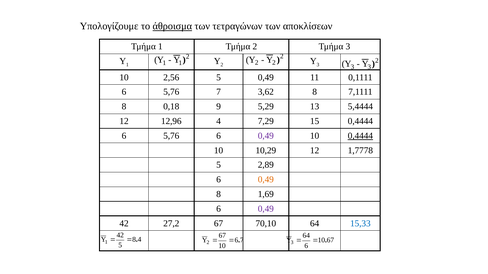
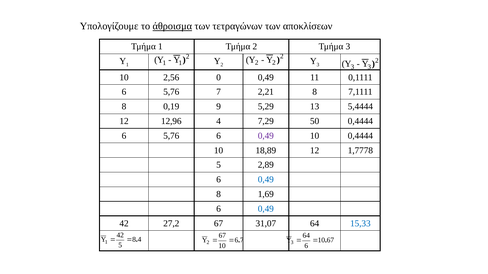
2,56 5: 5 -> 0
3,62: 3,62 -> 2,21
0,18: 0,18 -> 0,19
15: 15 -> 50
0,4444 at (360, 136) underline: present -> none
10,29: 10,29 -> 18,89
0,49 at (266, 180) colour: orange -> blue
0,49 at (266, 209) colour: purple -> blue
70,10: 70,10 -> 31,07
